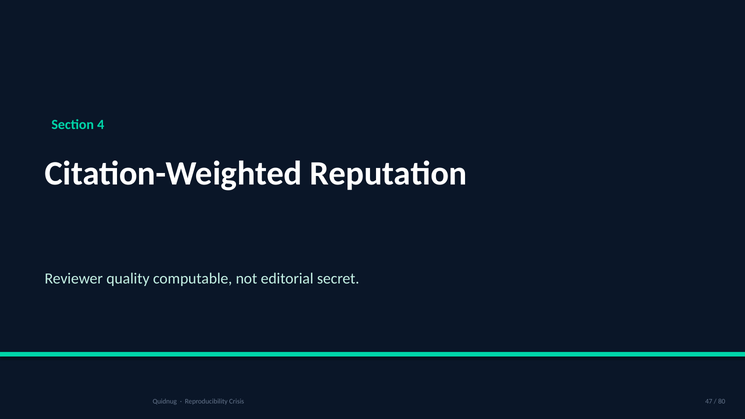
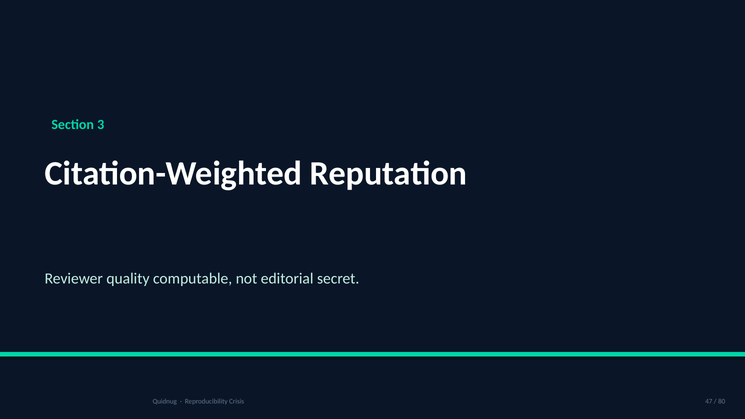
4: 4 -> 3
